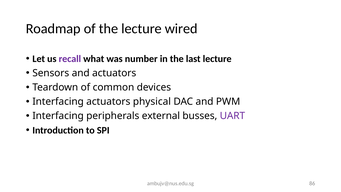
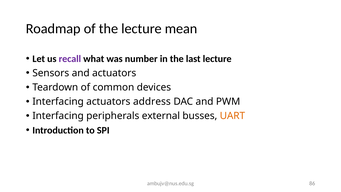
wired: wired -> mean
physical: physical -> address
UART colour: purple -> orange
